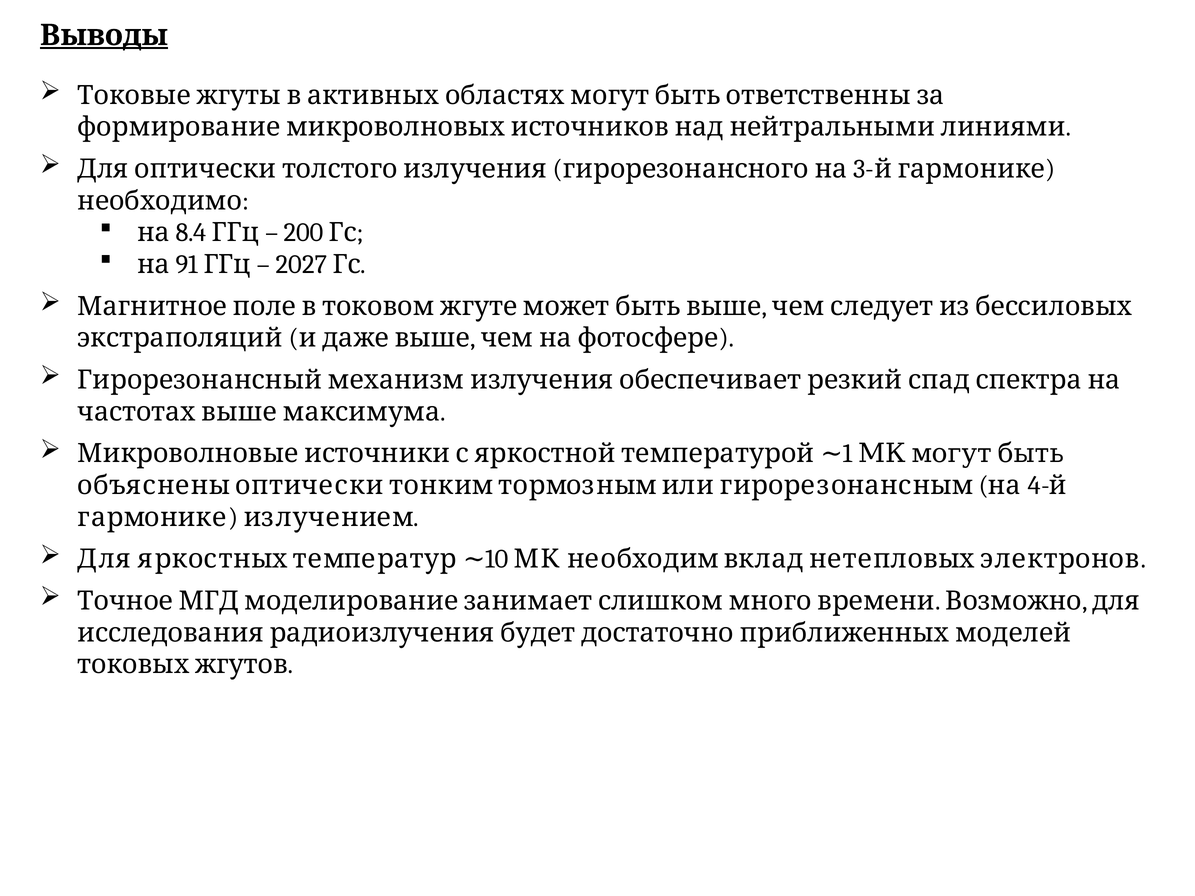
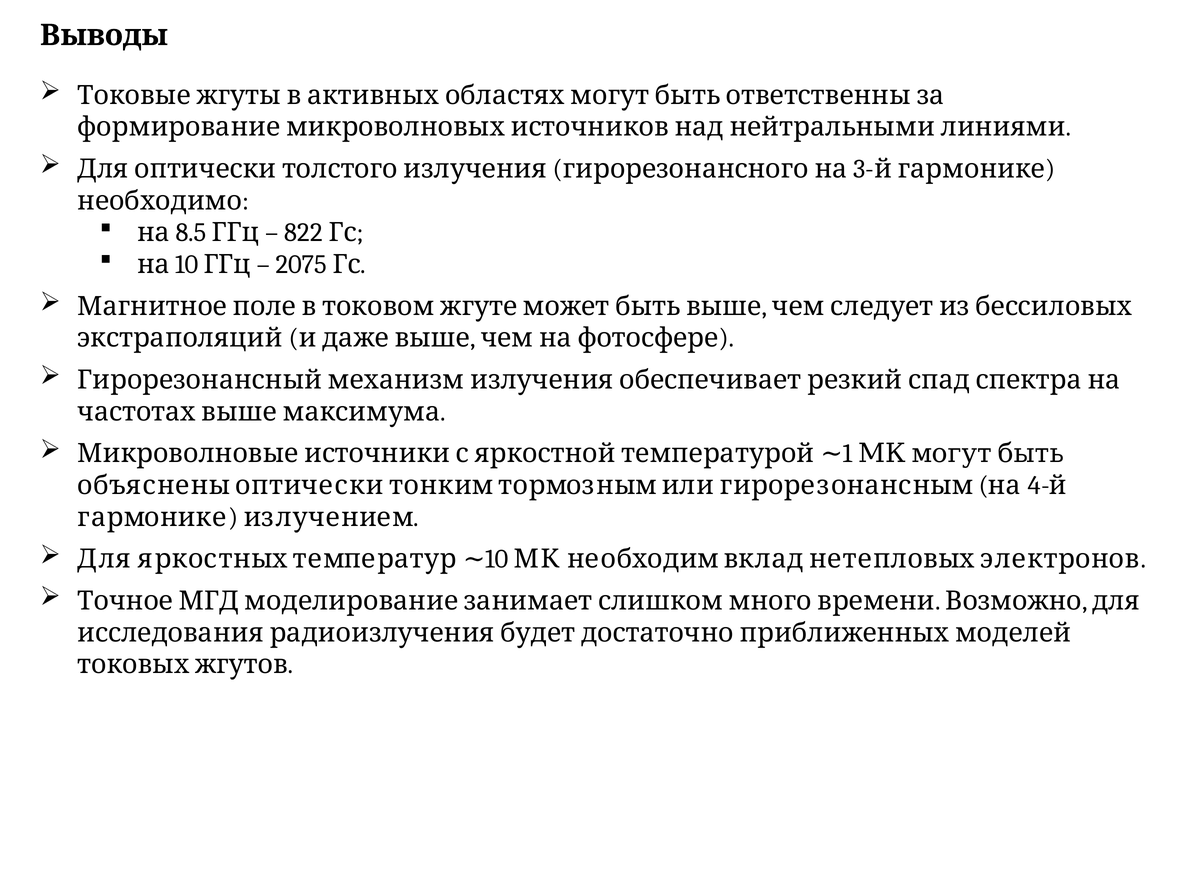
Выводы underline: present -> none
8.4: 8.4 -> 8.5
200: 200 -> 822
91 at (187, 265): 91 -> 10
2027: 2027 -> 2075
